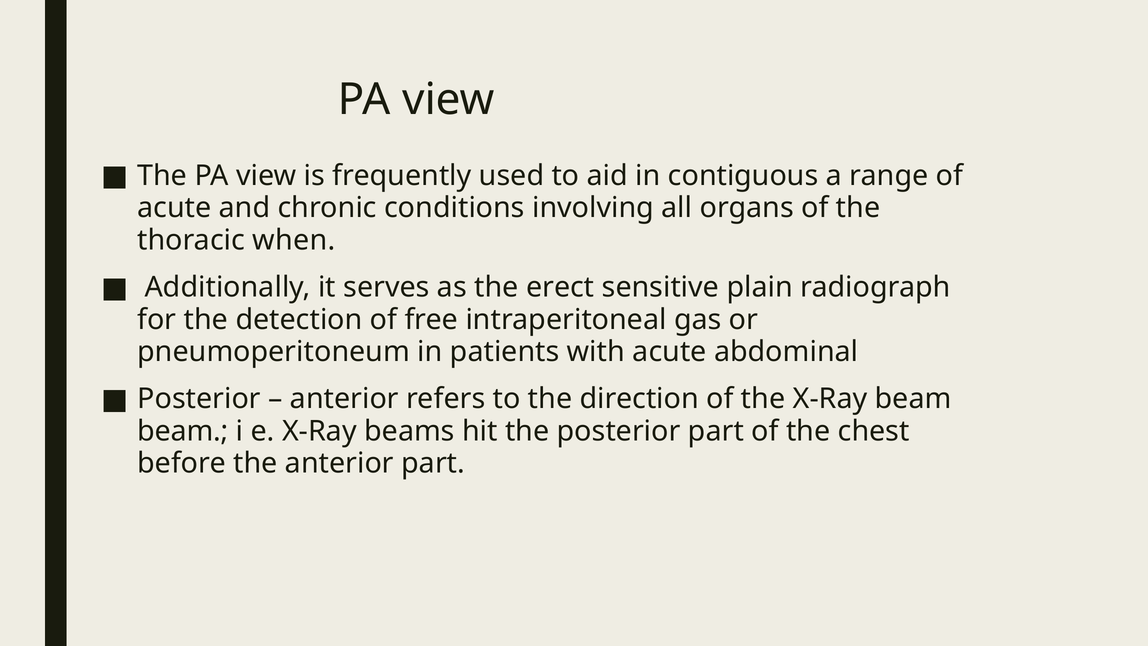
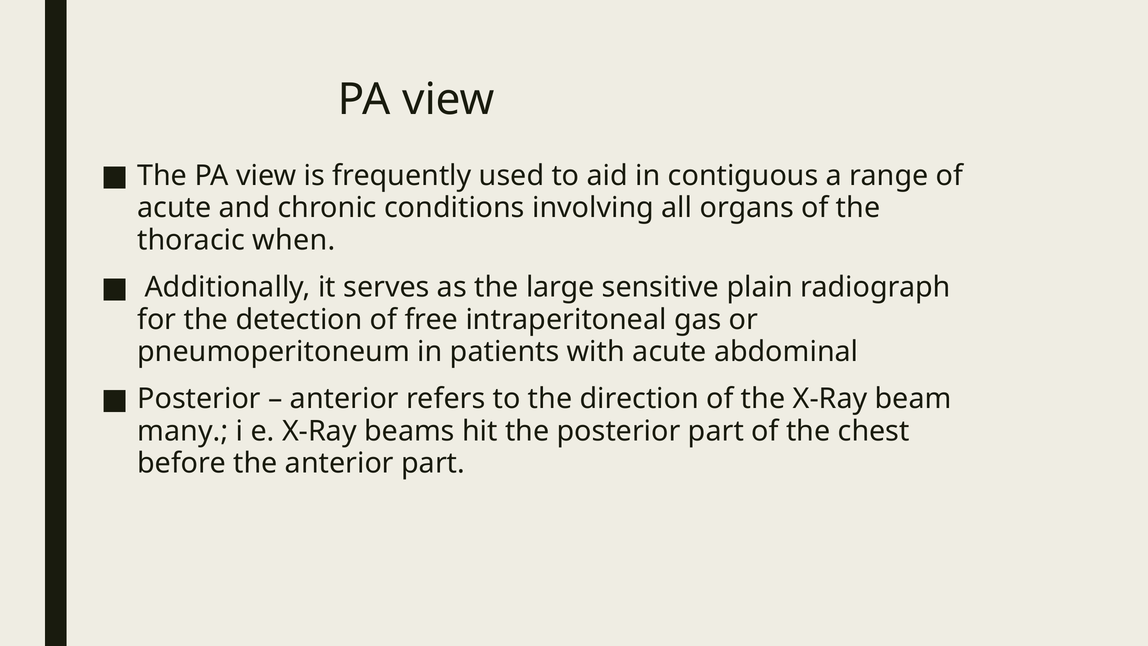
erect: erect -> large
beam at (183, 431): beam -> many
